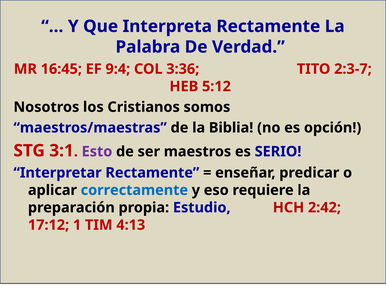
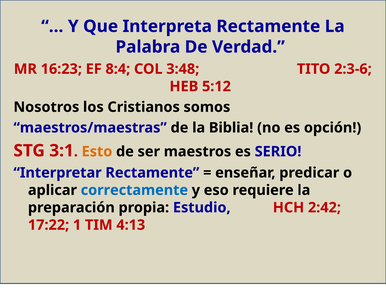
16:45: 16:45 -> 16:23
9:4: 9:4 -> 8:4
3:36: 3:36 -> 3:48
2:3-7: 2:3-7 -> 2:3-6
Esto colour: purple -> orange
17:12: 17:12 -> 17:22
